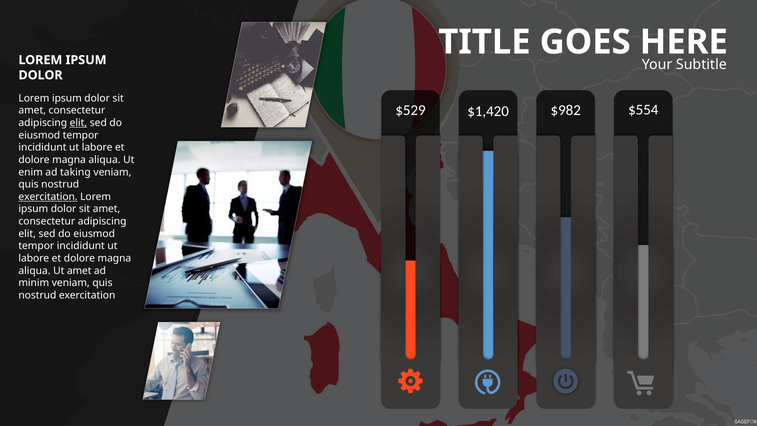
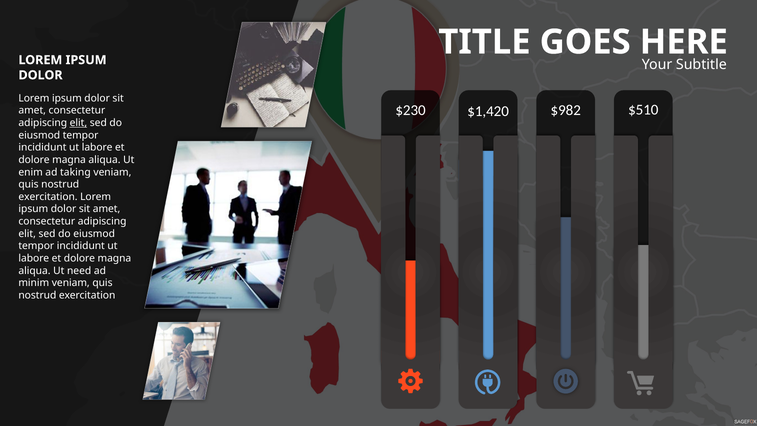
$529: $529 -> $230
$554: $554 -> $510
exercitation at (48, 197) underline: present -> none
Ut amet: amet -> need
